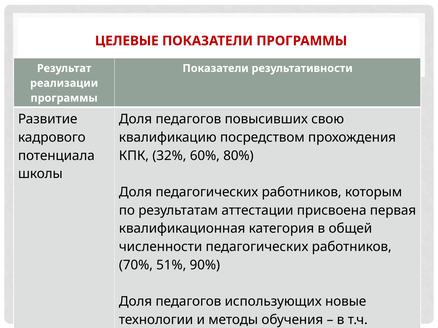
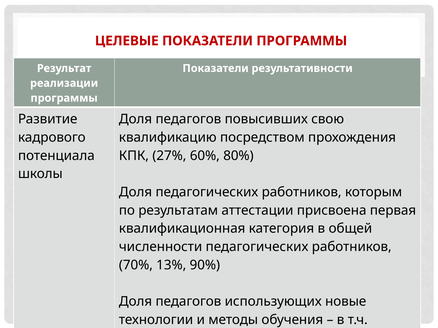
32%: 32% -> 27%
51%: 51% -> 13%
